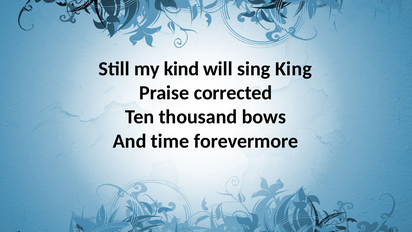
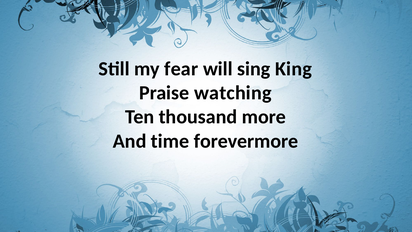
kind: kind -> fear
corrected: corrected -> watching
bows: bows -> more
